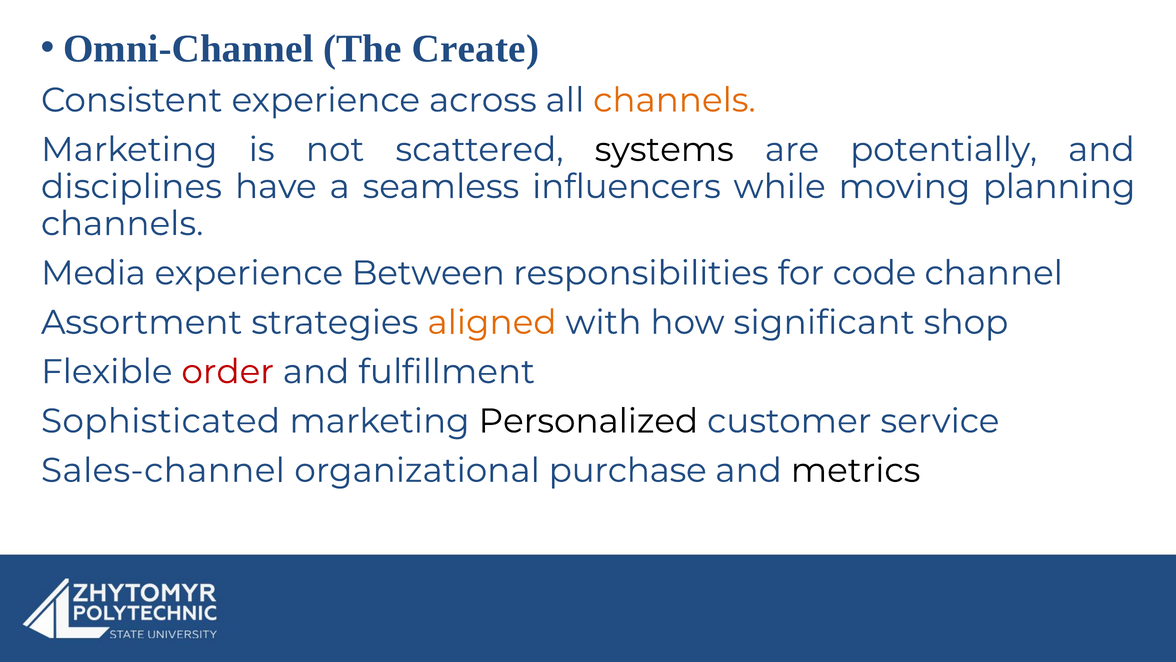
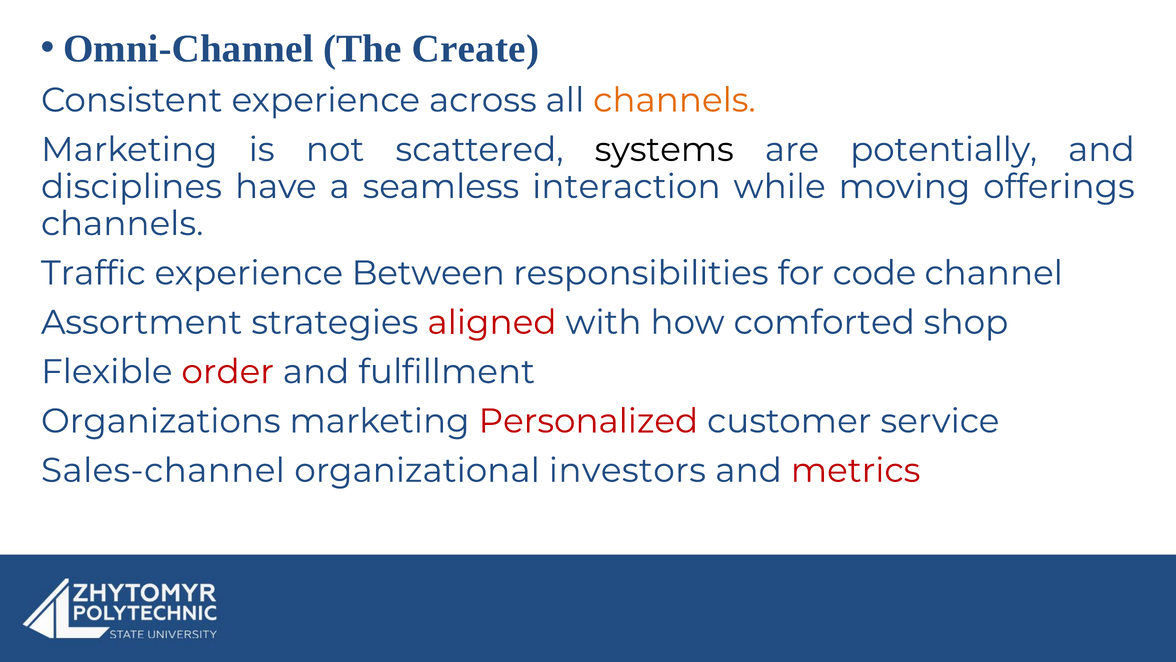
influencers: influencers -> interaction
planning: planning -> offerings
Media: Media -> Traffic
aligned colour: orange -> red
significant: significant -> comforted
Sophisticated: Sophisticated -> Organizations
Personalized colour: black -> red
purchase: purchase -> investors
metrics colour: black -> red
